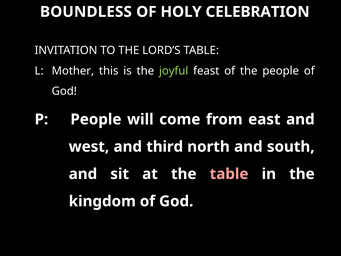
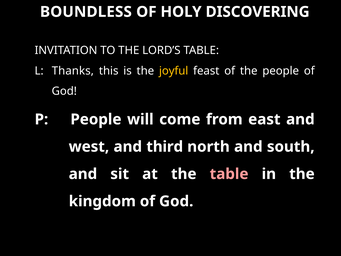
CELEBRATION: CELEBRATION -> DISCOVERING
Mother: Mother -> Thanks
joyful colour: light green -> yellow
